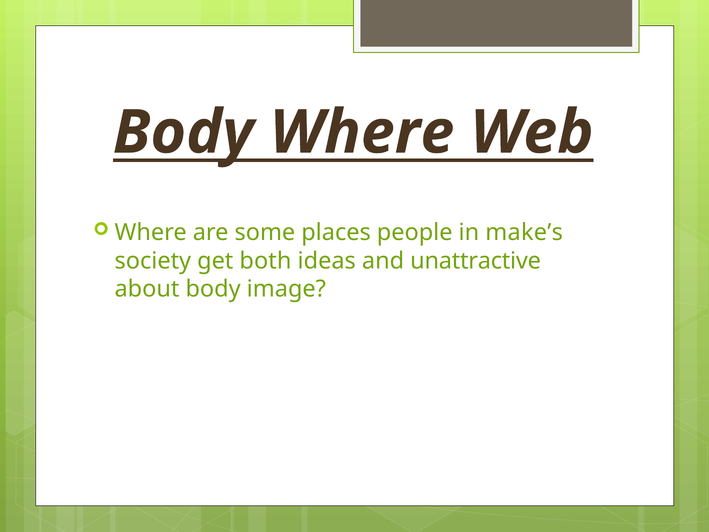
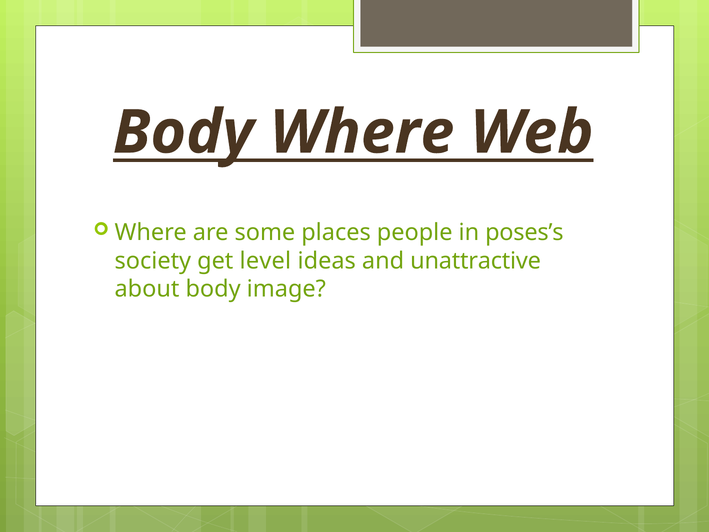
make’s: make’s -> poses’s
both: both -> level
